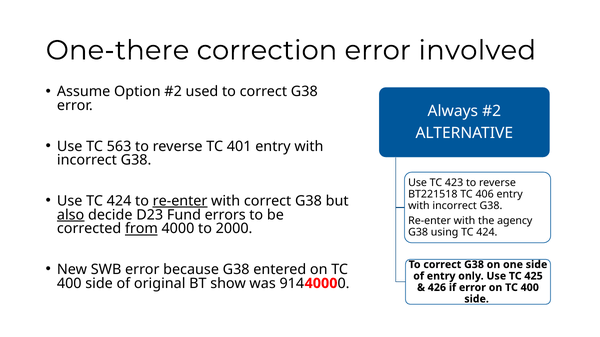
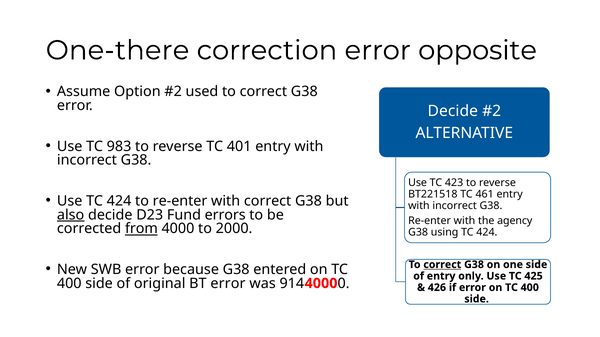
involved: involved -> opposite
Always at (453, 111): Always -> Decide
563: 563 -> 983
406: 406 -> 461
re-enter at (180, 201) underline: present -> none
correct at (442, 265) underline: none -> present
BT show: show -> error
